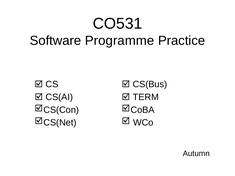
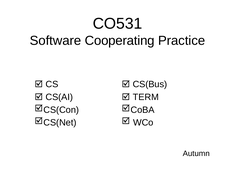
Programme: Programme -> Cooperating
